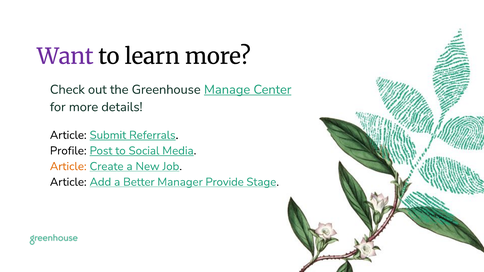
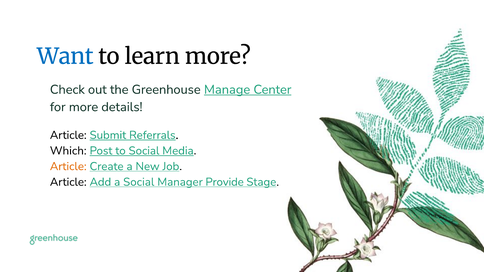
Want colour: purple -> blue
Profile: Profile -> Which
a Better: Better -> Social
